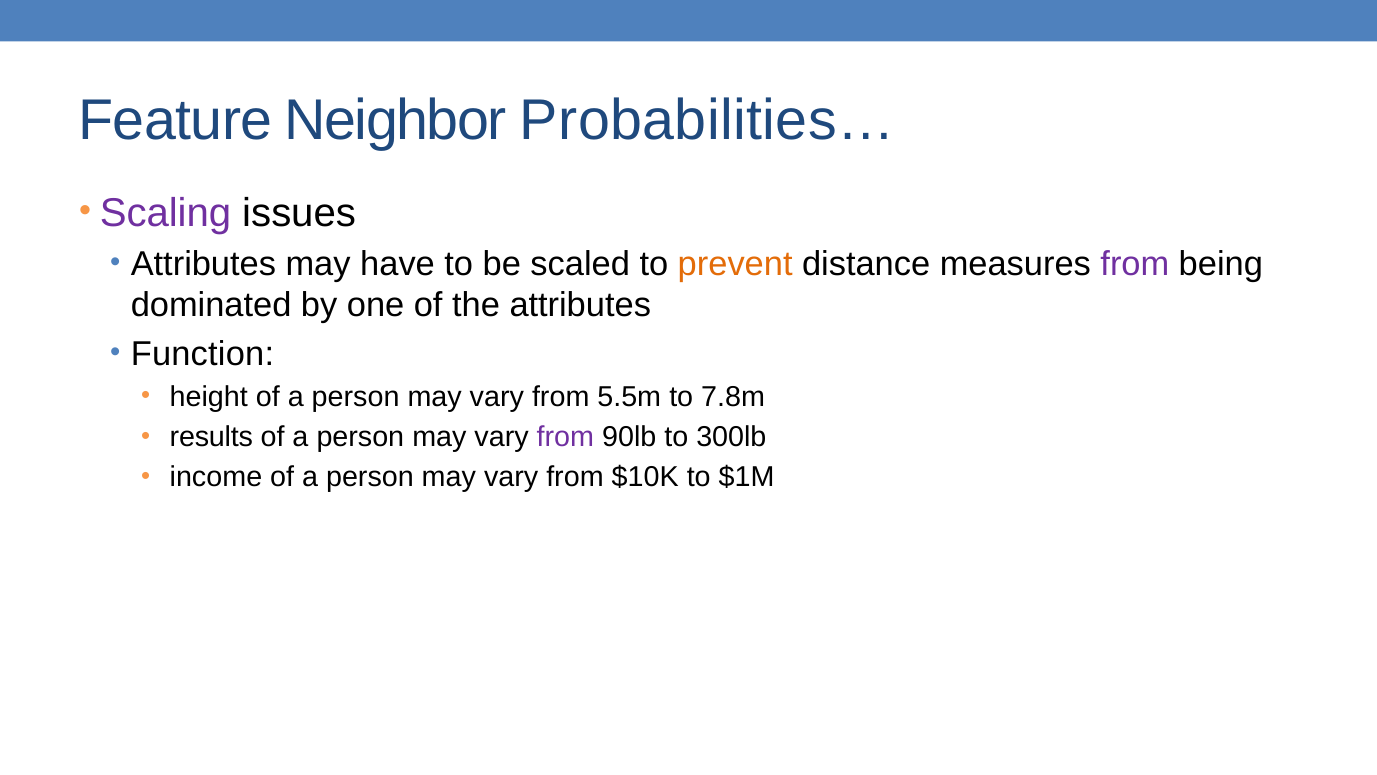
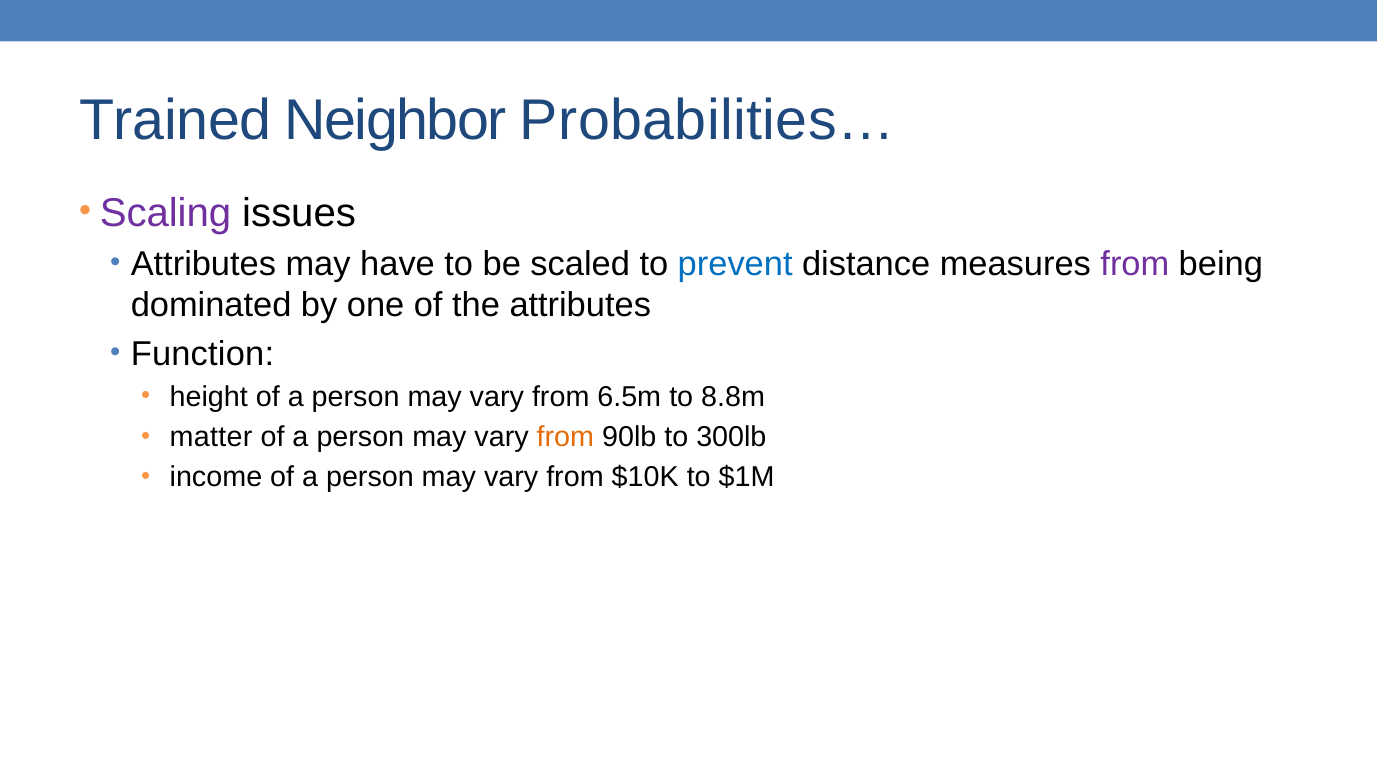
Feature: Feature -> Trained
prevent colour: orange -> blue
5.5m: 5.5m -> 6.5m
7.8m: 7.8m -> 8.8m
results: results -> matter
from at (565, 437) colour: purple -> orange
